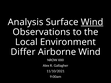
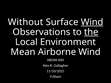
Analysis: Analysis -> Without
the underline: none -> present
Differ: Differ -> Mean
